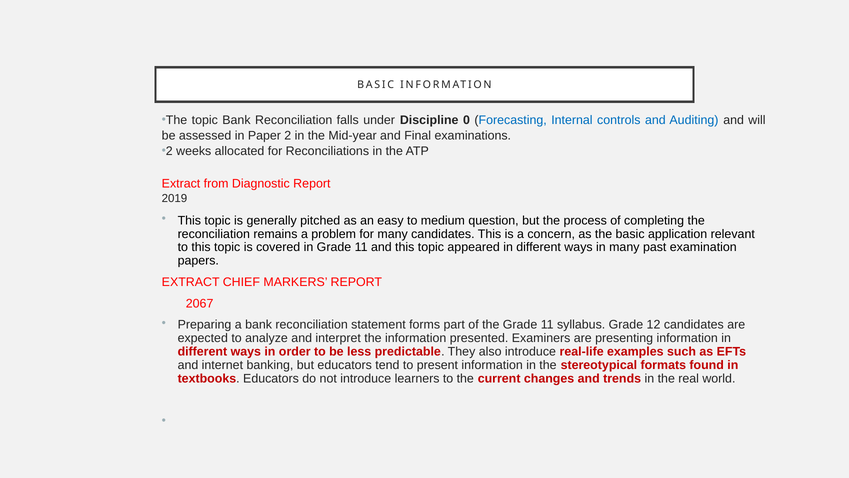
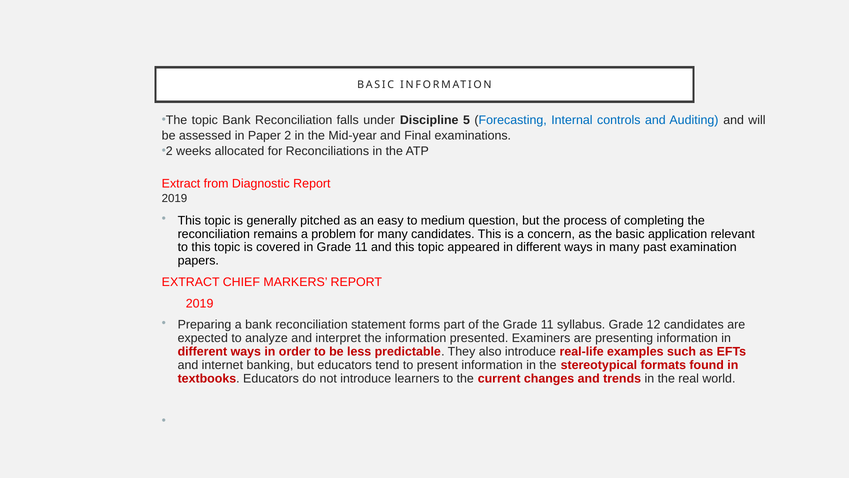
0: 0 -> 5
2067 at (200, 303): 2067 -> 2019
